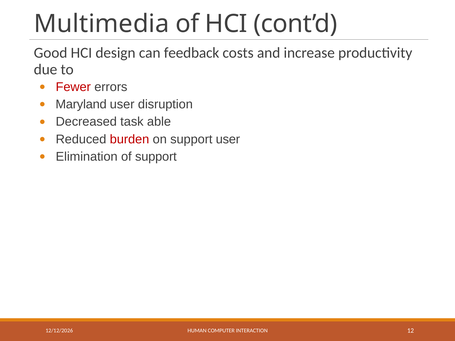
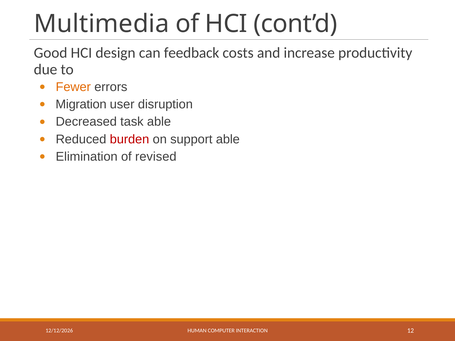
Fewer colour: red -> orange
Maryland: Maryland -> Migration
support user: user -> able
of support: support -> revised
